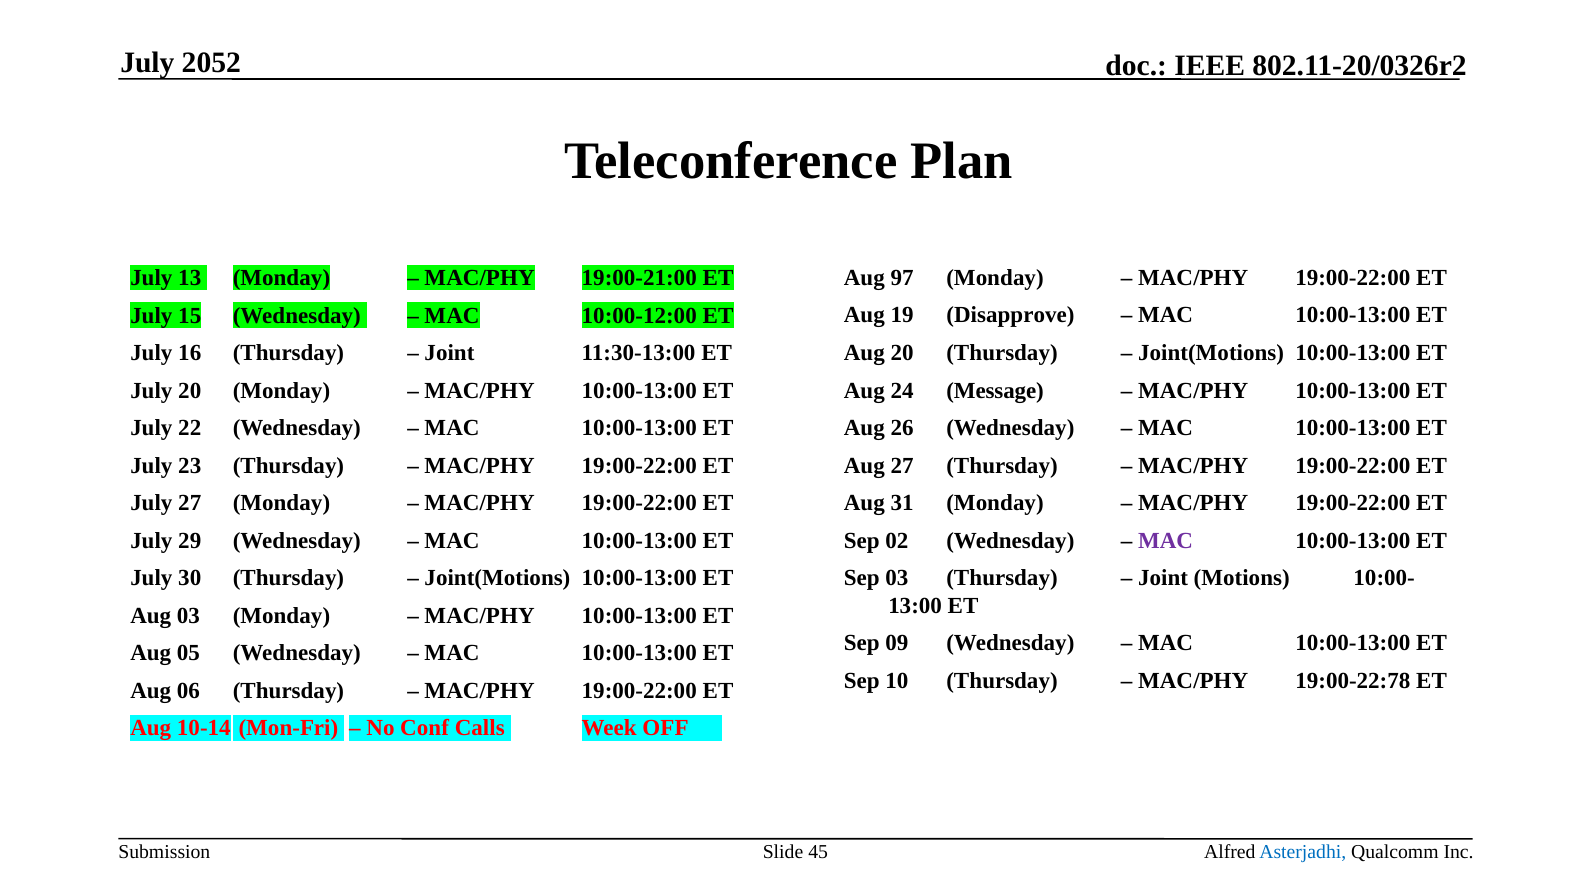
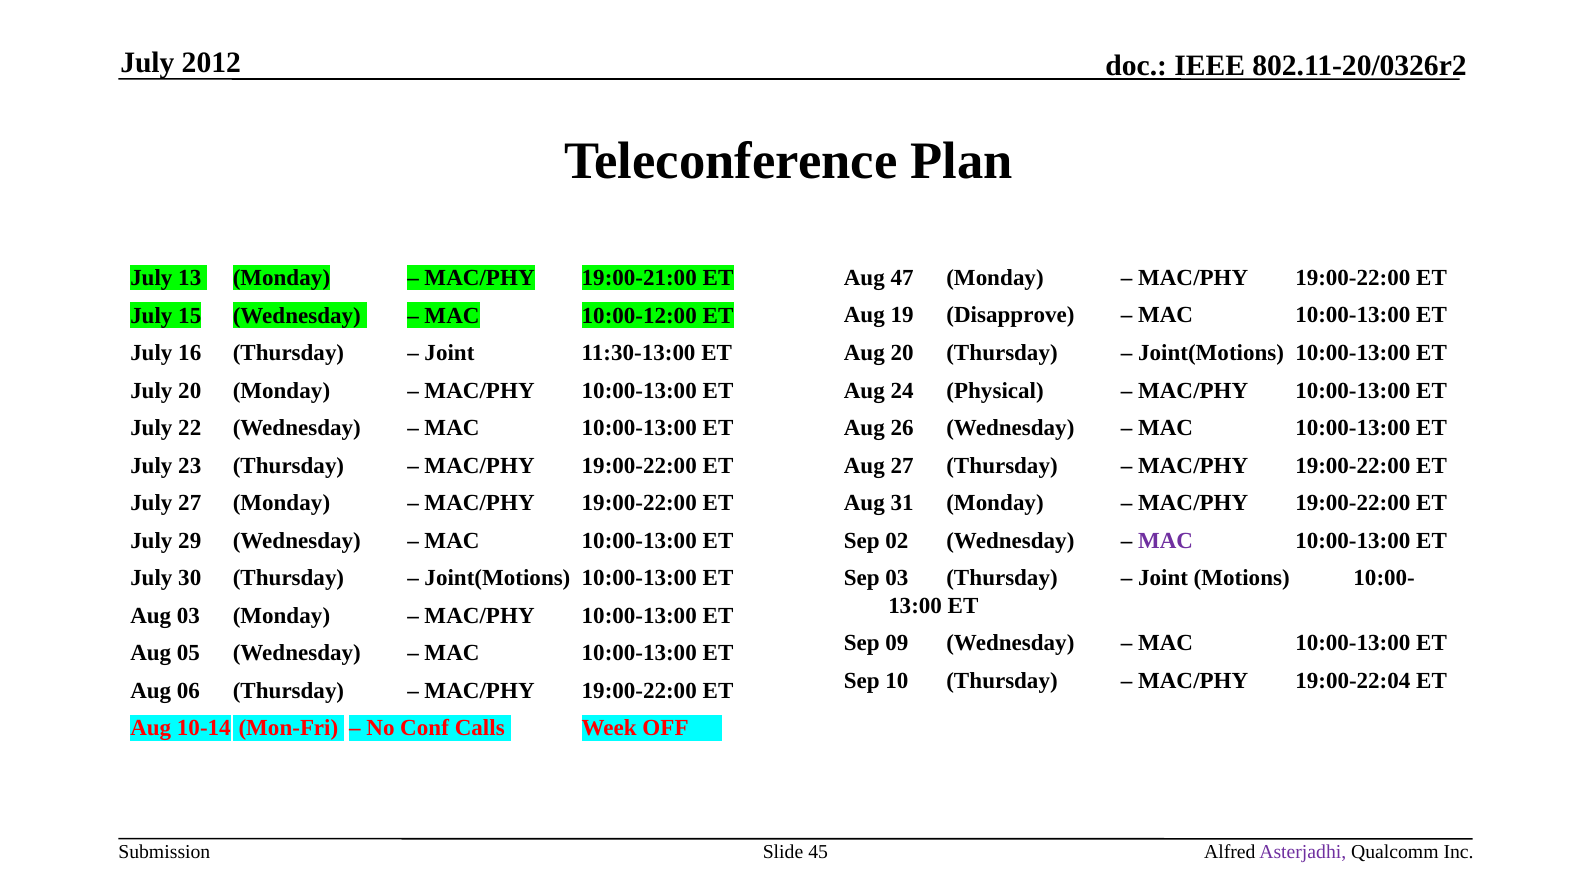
2052: 2052 -> 2012
97: 97 -> 47
Message: Message -> Physical
19:00-22:78: 19:00-22:78 -> 19:00-22:04
Asterjadhi colour: blue -> purple
